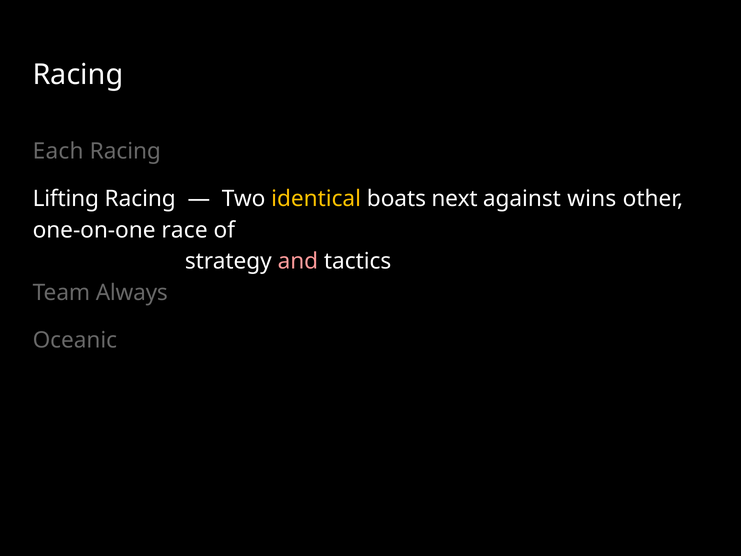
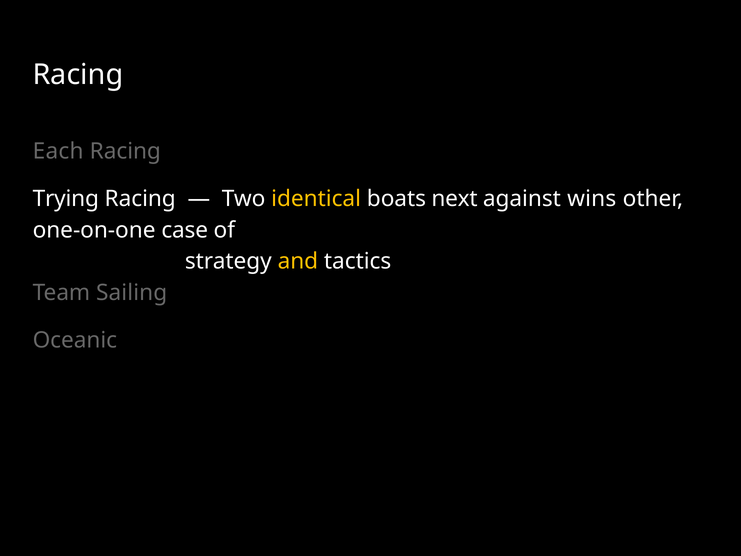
Lifting: Lifting -> Trying
race: race -> case
and colour: pink -> yellow
Always: Always -> Sailing
